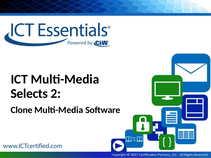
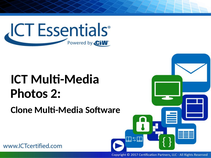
Selects: Selects -> Photos
